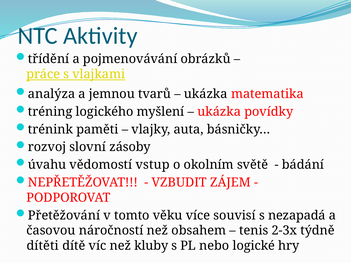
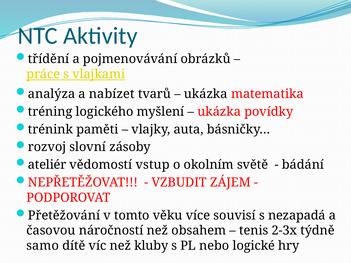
jemnou: jemnou -> nabízet
úvahu: úvahu -> ateliér
dítěti: dítěti -> samo
